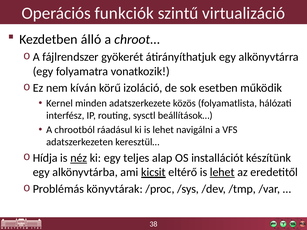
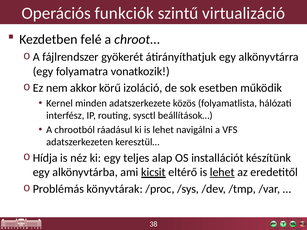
álló: álló -> felé
kíván: kíván -> akkor
néz underline: present -> none
